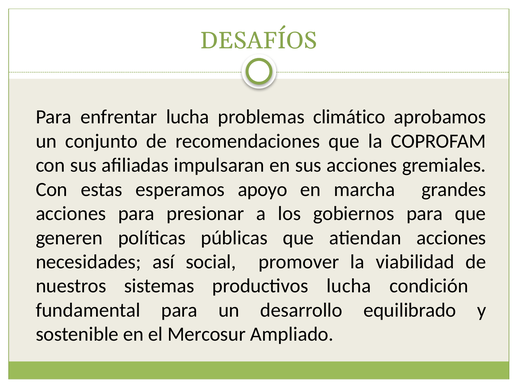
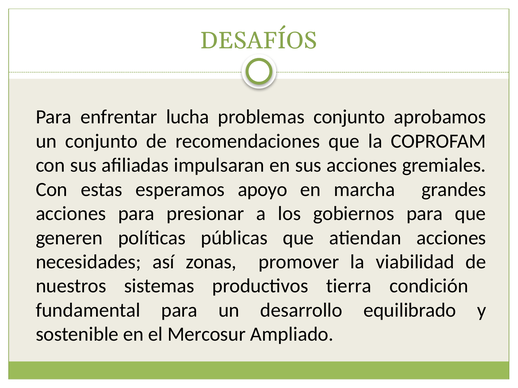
problemas climático: climático -> conjunto
social: social -> zonas
productivos lucha: lucha -> tierra
